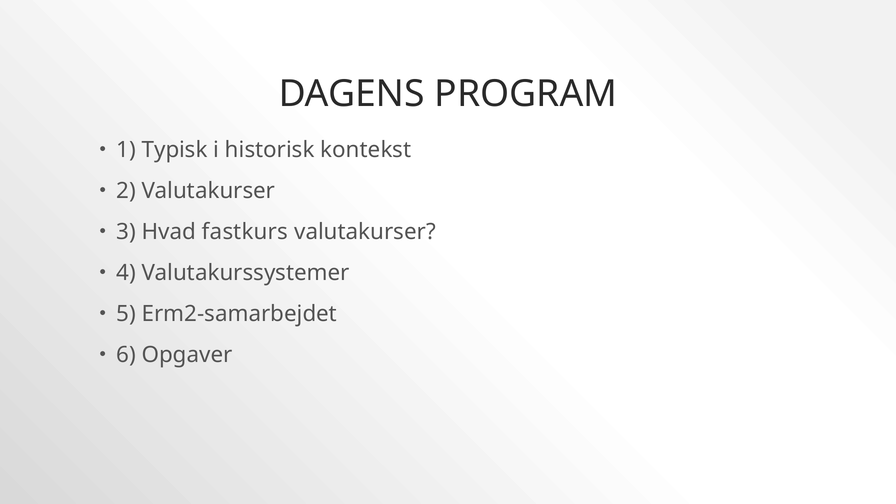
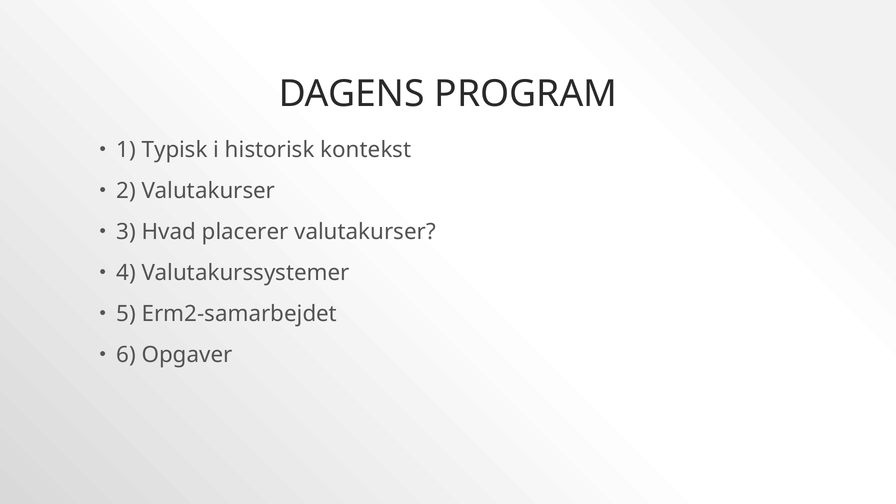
fastkurs: fastkurs -> placerer
